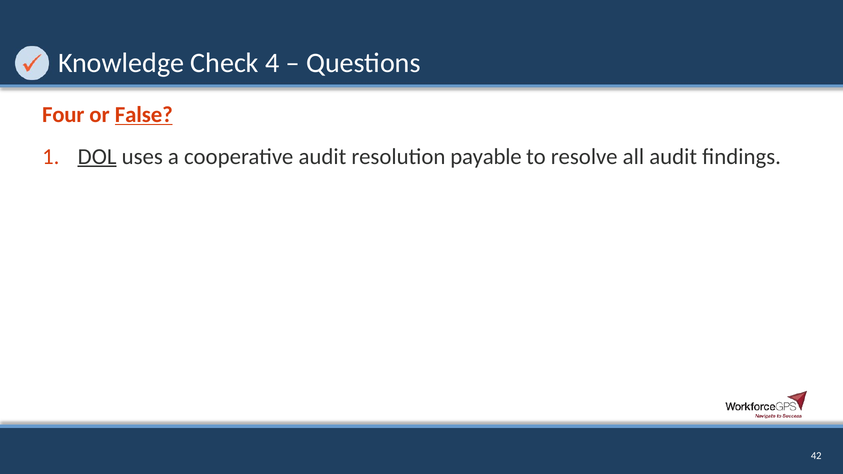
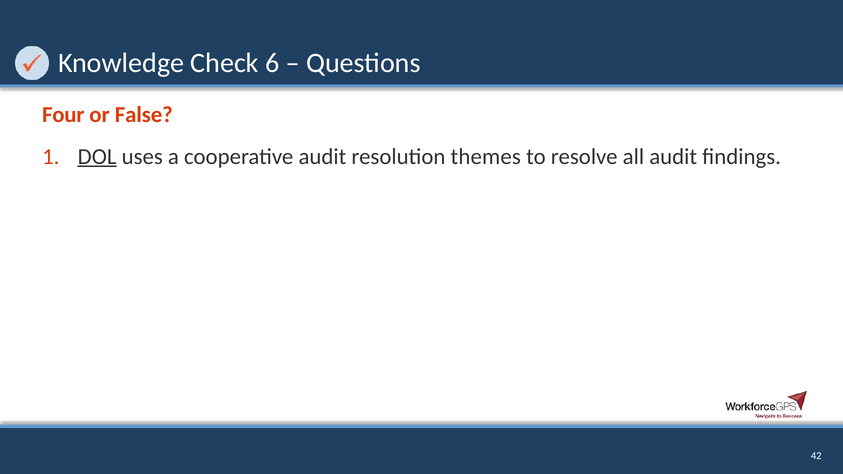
4: 4 -> 6
False underline: present -> none
payable: payable -> themes
